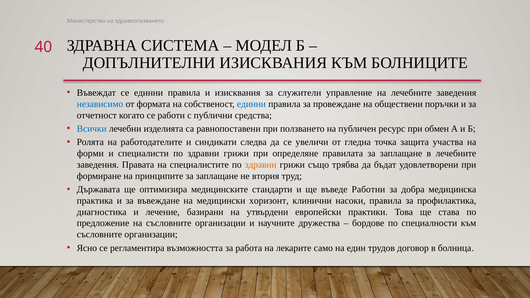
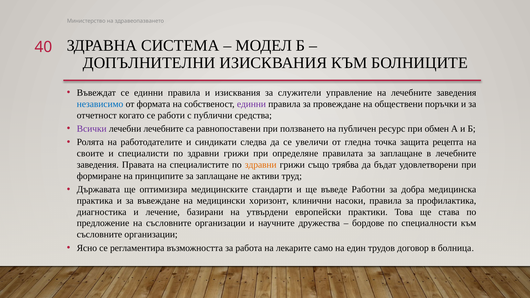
единни at (251, 104) colour: blue -> purple
Всички colour: blue -> purple
лечебни изделията: изделията -> лечебните
участва: участва -> рецепта
форми: форми -> своите
втория: втория -> активи
